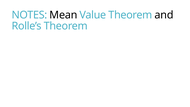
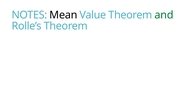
and colour: black -> green
